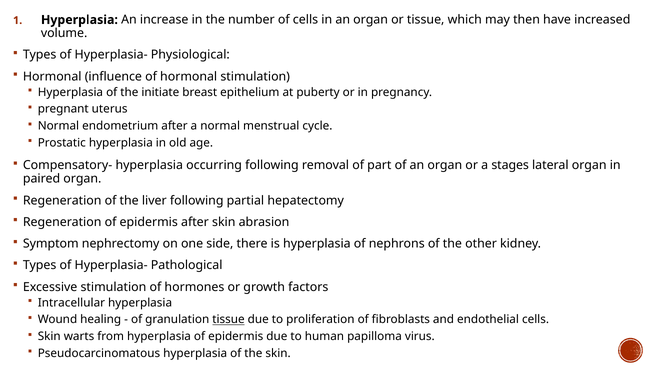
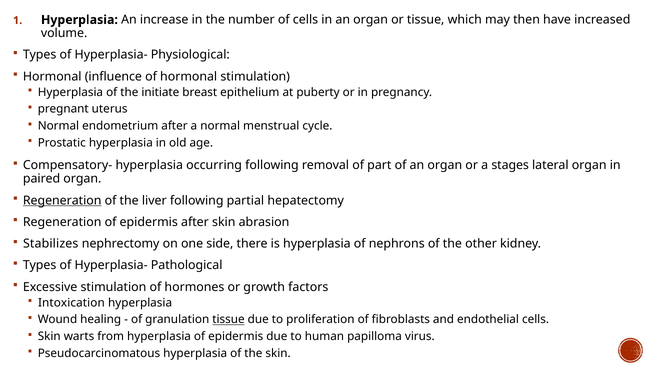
Regeneration at (62, 200) underline: none -> present
Symptom: Symptom -> Stabilizes
Intracellular: Intracellular -> Intoxication
